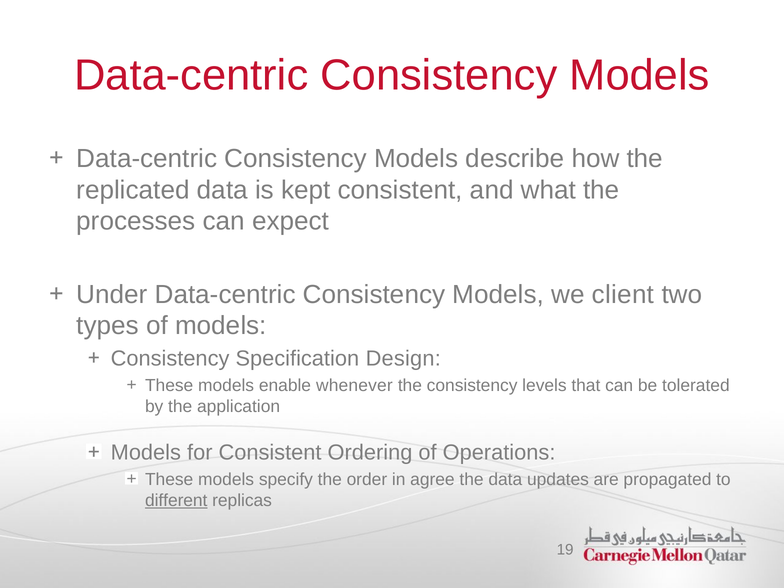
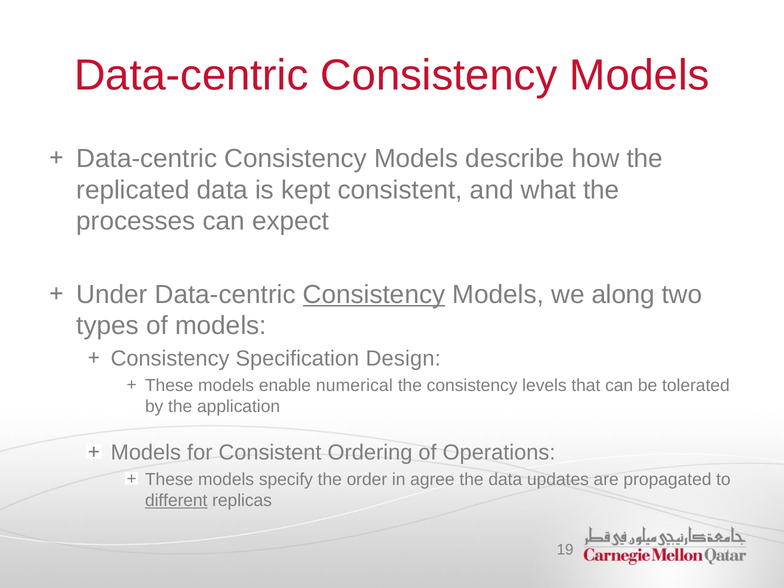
Consistency at (374, 295) underline: none -> present
client: client -> along
whenever: whenever -> numerical
